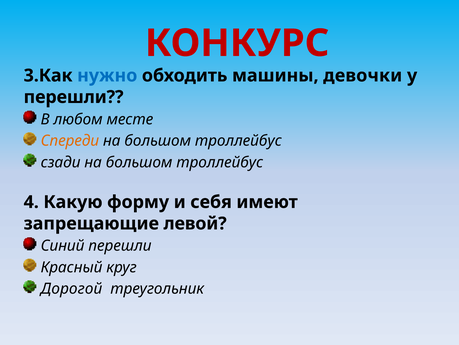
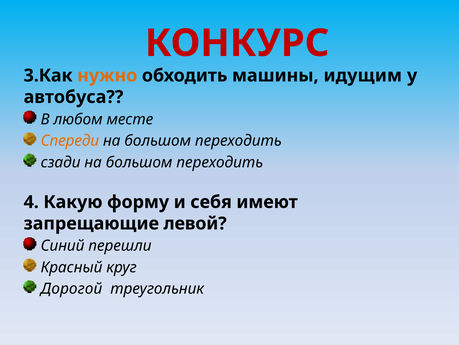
нужно colour: blue -> orange
девочки: девочки -> идущим
перешли at (74, 97): перешли -> автобуса
троллейбус at (238, 141): троллейбус -> переходить
сзади на большом троллейбус: троллейбус -> переходить
